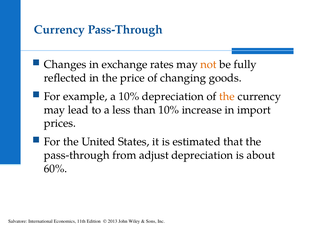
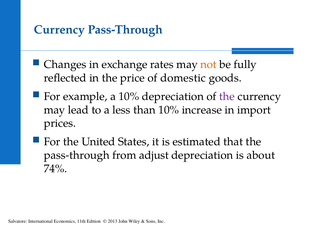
changing: changing -> domestic
the at (227, 96) colour: orange -> purple
60%: 60% -> 74%
